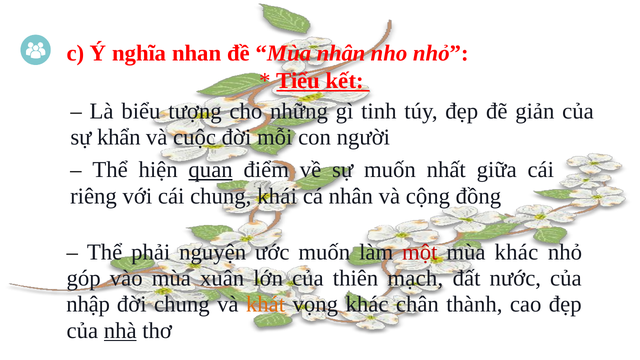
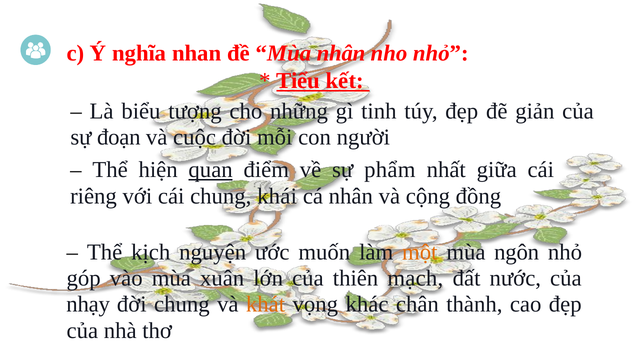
khẩn: khẩn -> đoạn
sự muốn: muốn -> phẩm
phải: phải -> kịch
một colour: red -> orange
mùa khác: khác -> ngôn
nhập: nhập -> nhạy
nhà underline: present -> none
